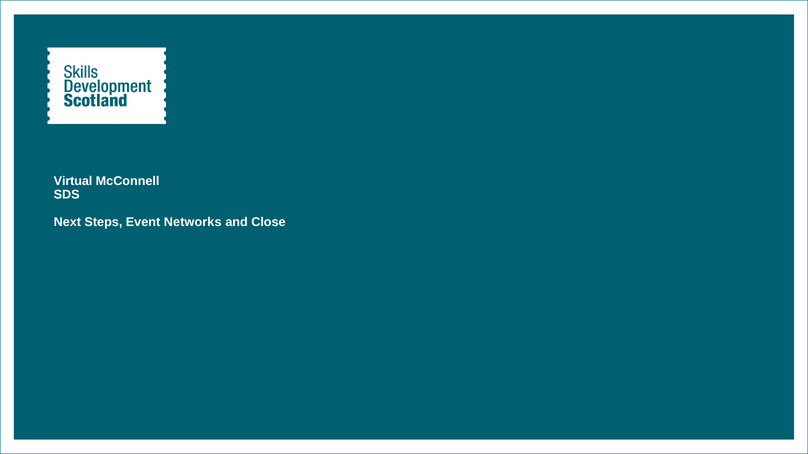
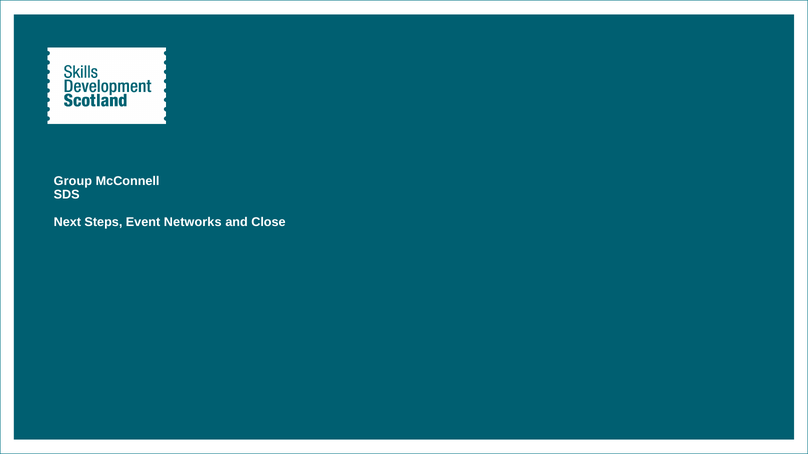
Virtual: Virtual -> Group
